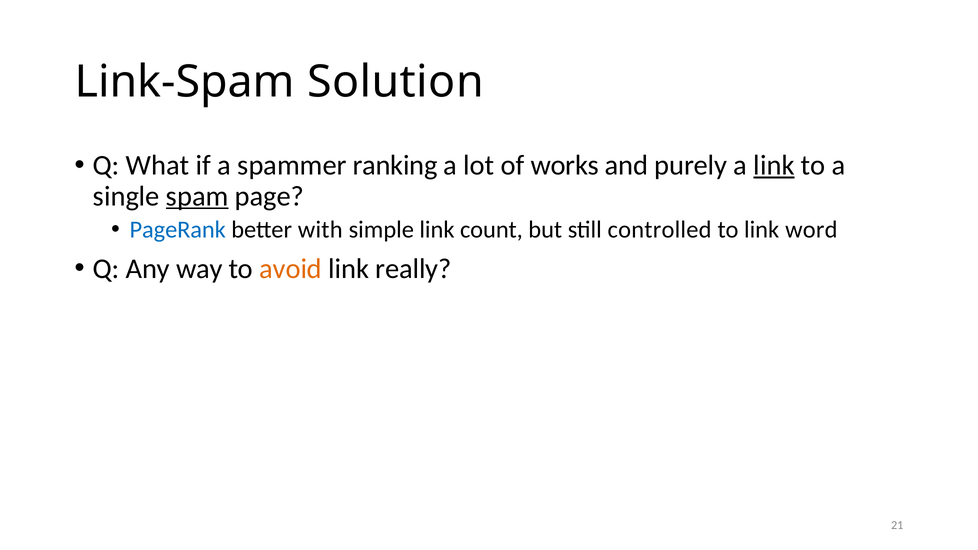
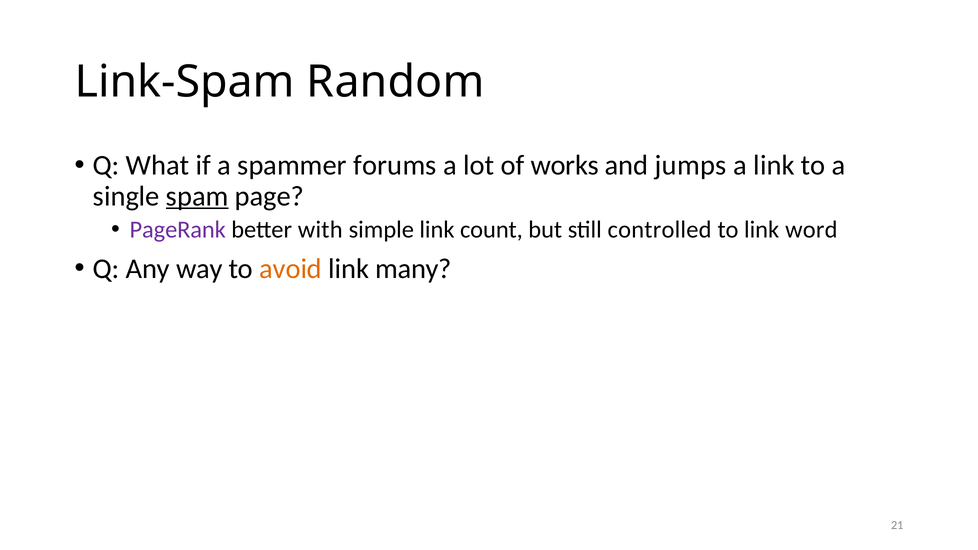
Solution: Solution -> Random
ranking: ranking -> forums
purely: purely -> jumps
link at (774, 165) underline: present -> none
PageRank colour: blue -> purple
really: really -> many
